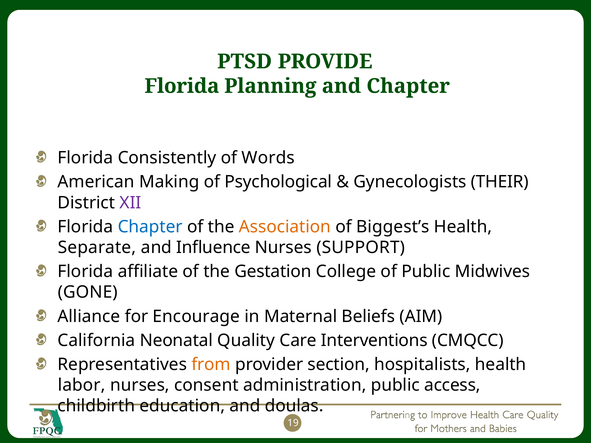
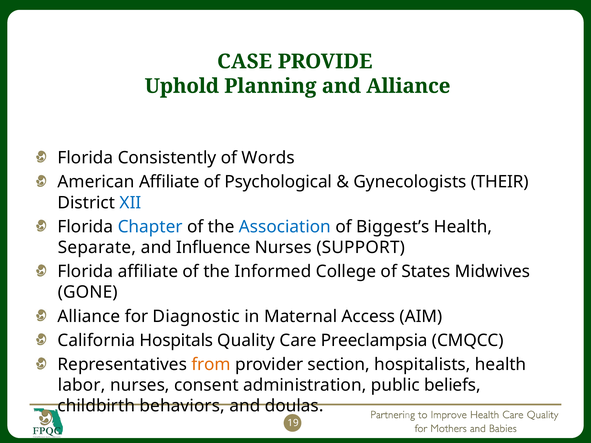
PTSD: PTSD -> CASE
Florida at (182, 86): Florida -> Uphold
and Chapter: Chapter -> Alliance
American Making: Making -> Affiliate
XII colour: purple -> blue
Association colour: orange -> blue
Gestation: Gestation -> Informed
of Public: Public -> States
Encourage: Encourage -> Diagnostic
Beliefs: Beliefs -> Access
Neonatal: Neonatal -> Hospitals
Interventions: Interventions -> Preeclampsia
access: access -> beliefs
education: education -> behaviors
